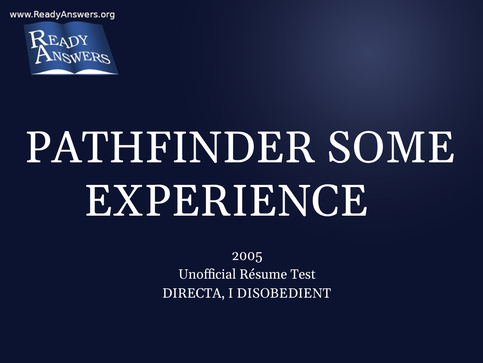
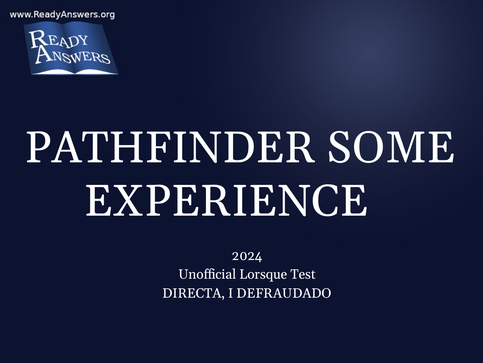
2005: 2005 -> 2024
Résume: Résume -> Lorsque
DISOBEDIENT: DISOBEDIENT -> DEFRAUDADO
